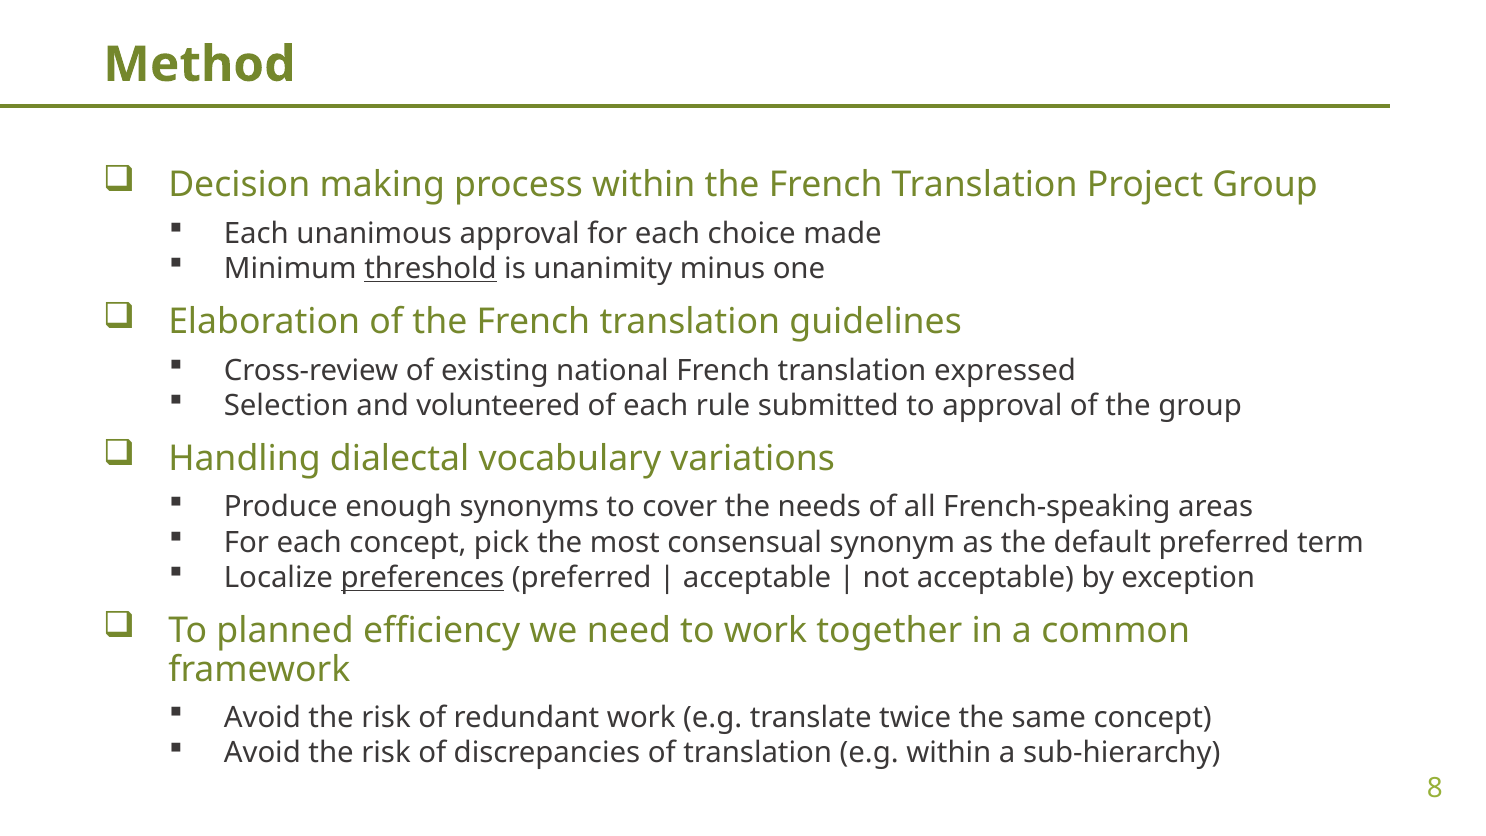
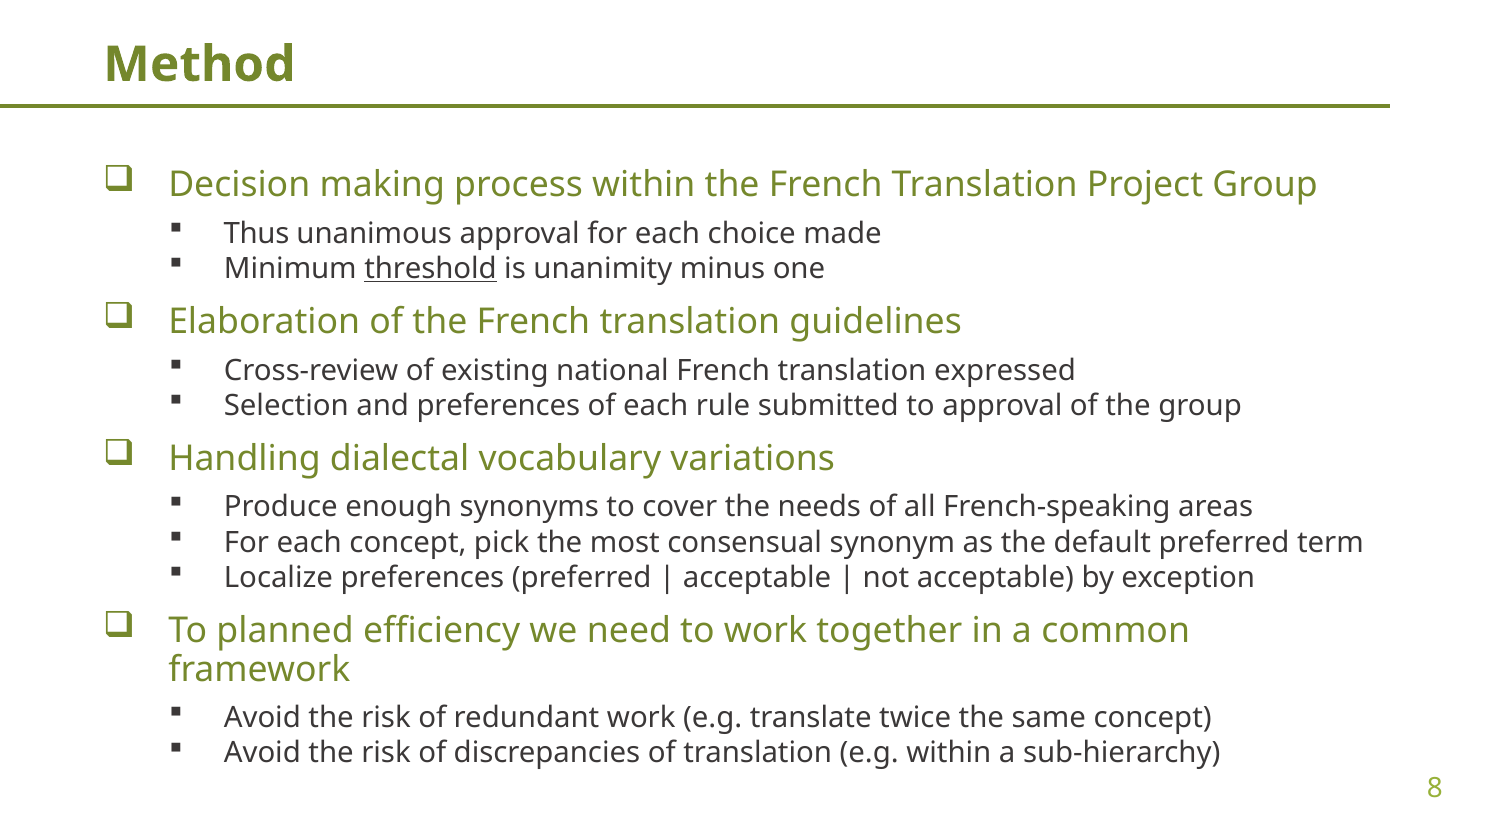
Each at (256, 233): Each -> Thus
and volunteered: volunteered -> preferences
preferences at (422, 578) underline: present -> none
